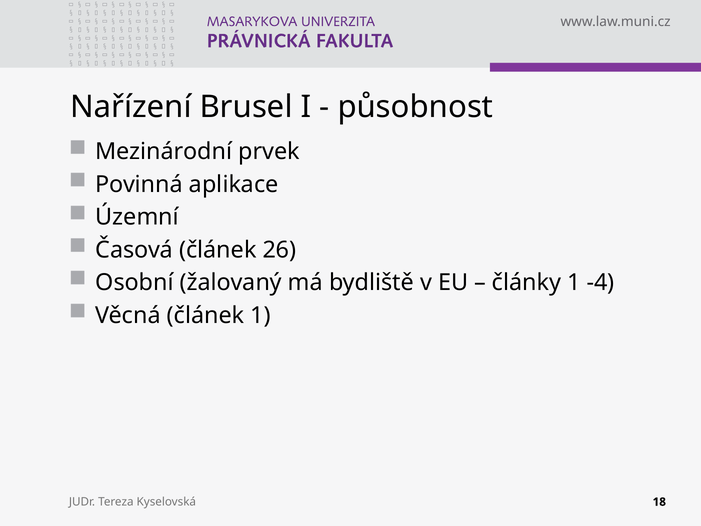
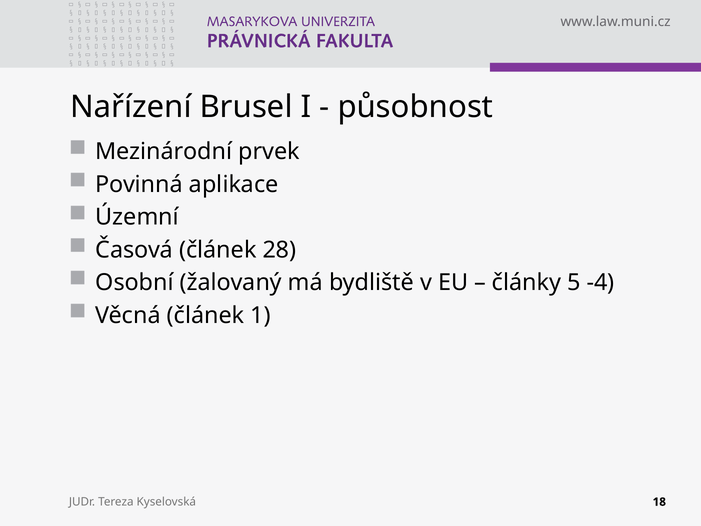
26: 26 -> 28
články 1: 1 -> 5
